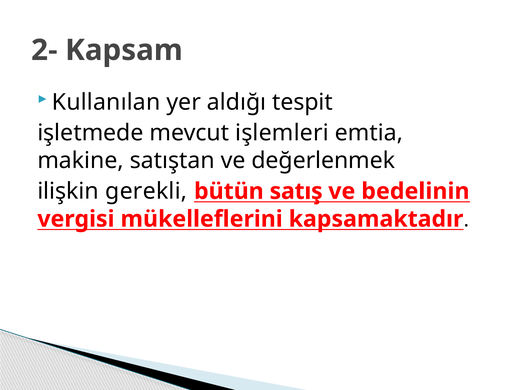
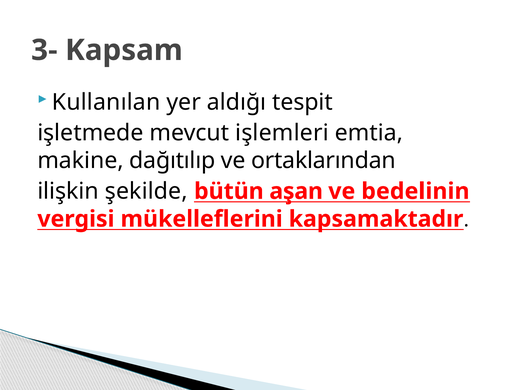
2-: 2- -> 3-
satıştan: satıştan -> dağıtılıp
değerlenmek: değerlenmek -> ortaklarından
gerekli: gerekli -> şekilde
satış: satış -> aşan
